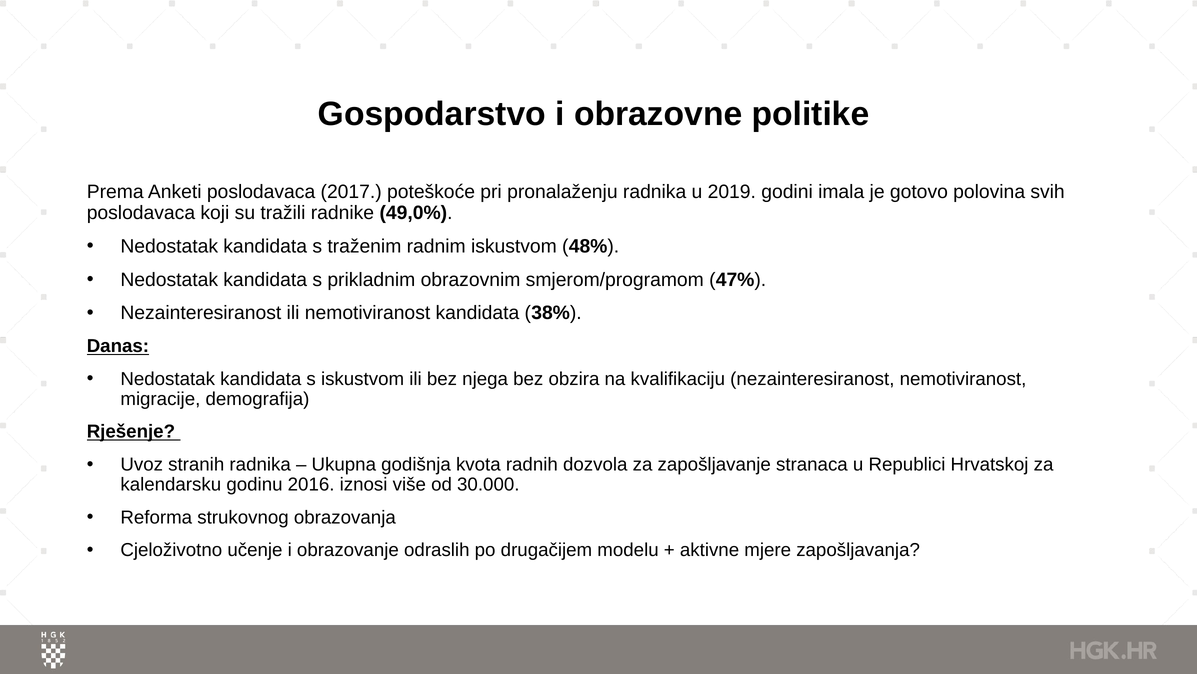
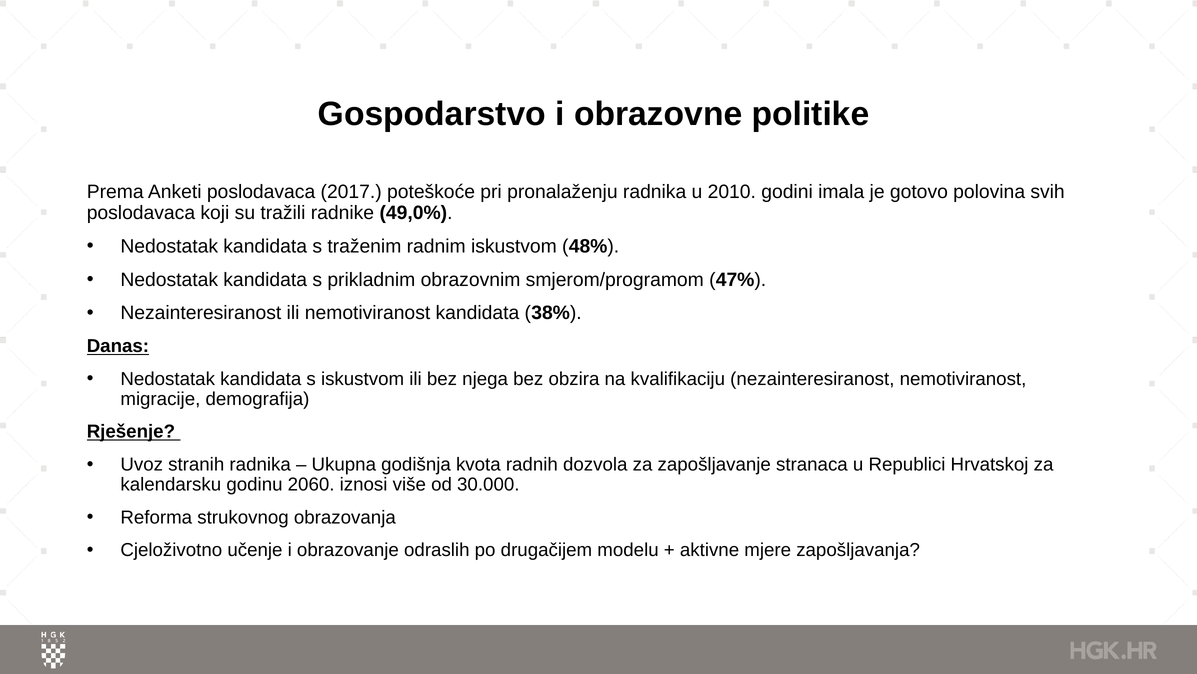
2019: 2019 -> 2010
2016: 2016 -> 2060
